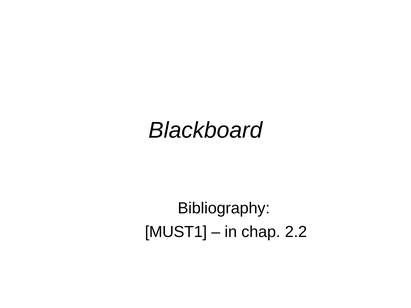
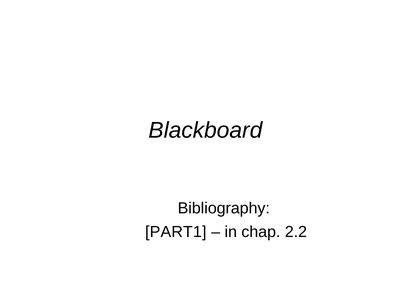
MUST1: MUST1 -> PART1
